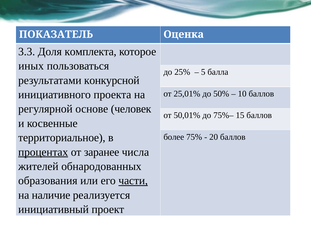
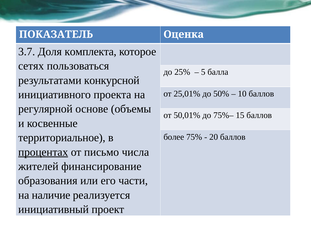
3.3: 3.3 -> 3.7
иных: иных -> сетях
человек: человек -> объемы
заранее: заранее -> письмо
обнародованных: обнародованных -> финансирование
части underline: present -> none
